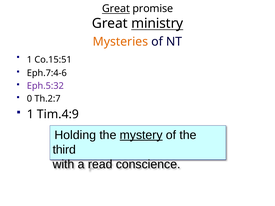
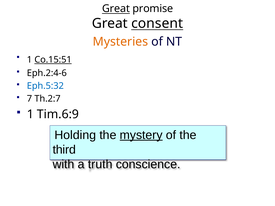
ministry: ministry -> consent
Co.15:51 underline: none -> present
Eph.7:4-6: Eph.7:4-6 -> Eph.2:4-6
Eph.5:32 colour: purple -> blue
0: 0 -> 7
Tim.4:9: Tim.4:9 -> Tim.6:9
read: read -> truth
